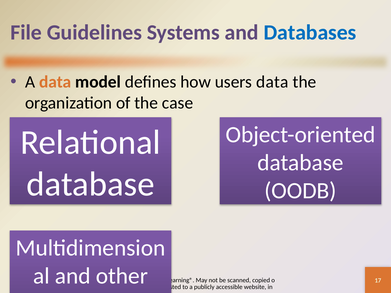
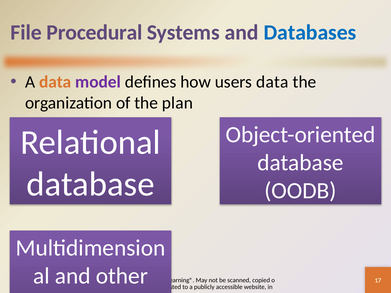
Guidelines: Guidelines -> Procedural
model colour: black -> purple
case: case -> plan
